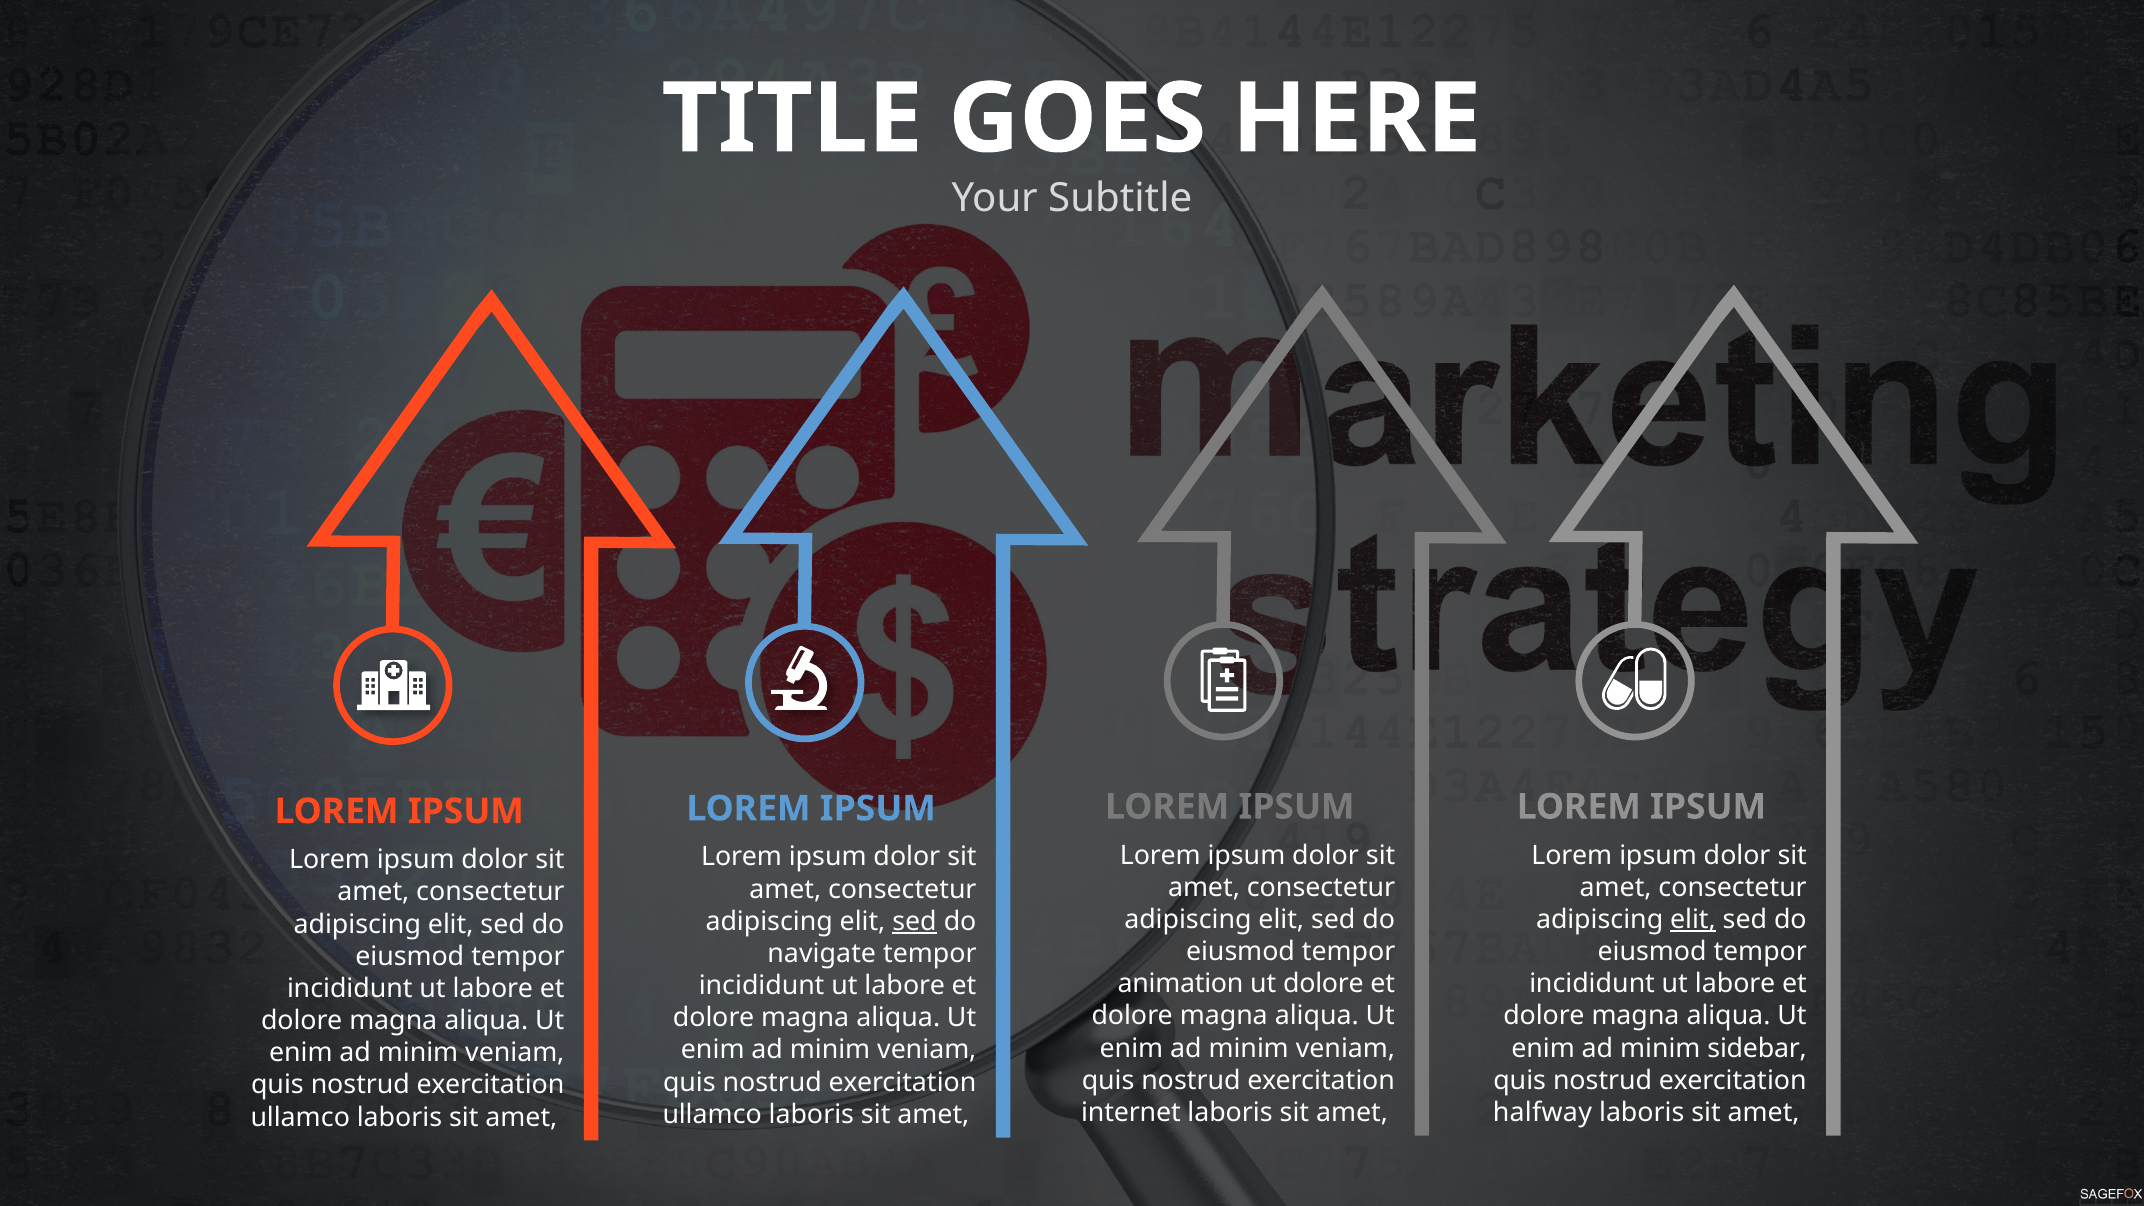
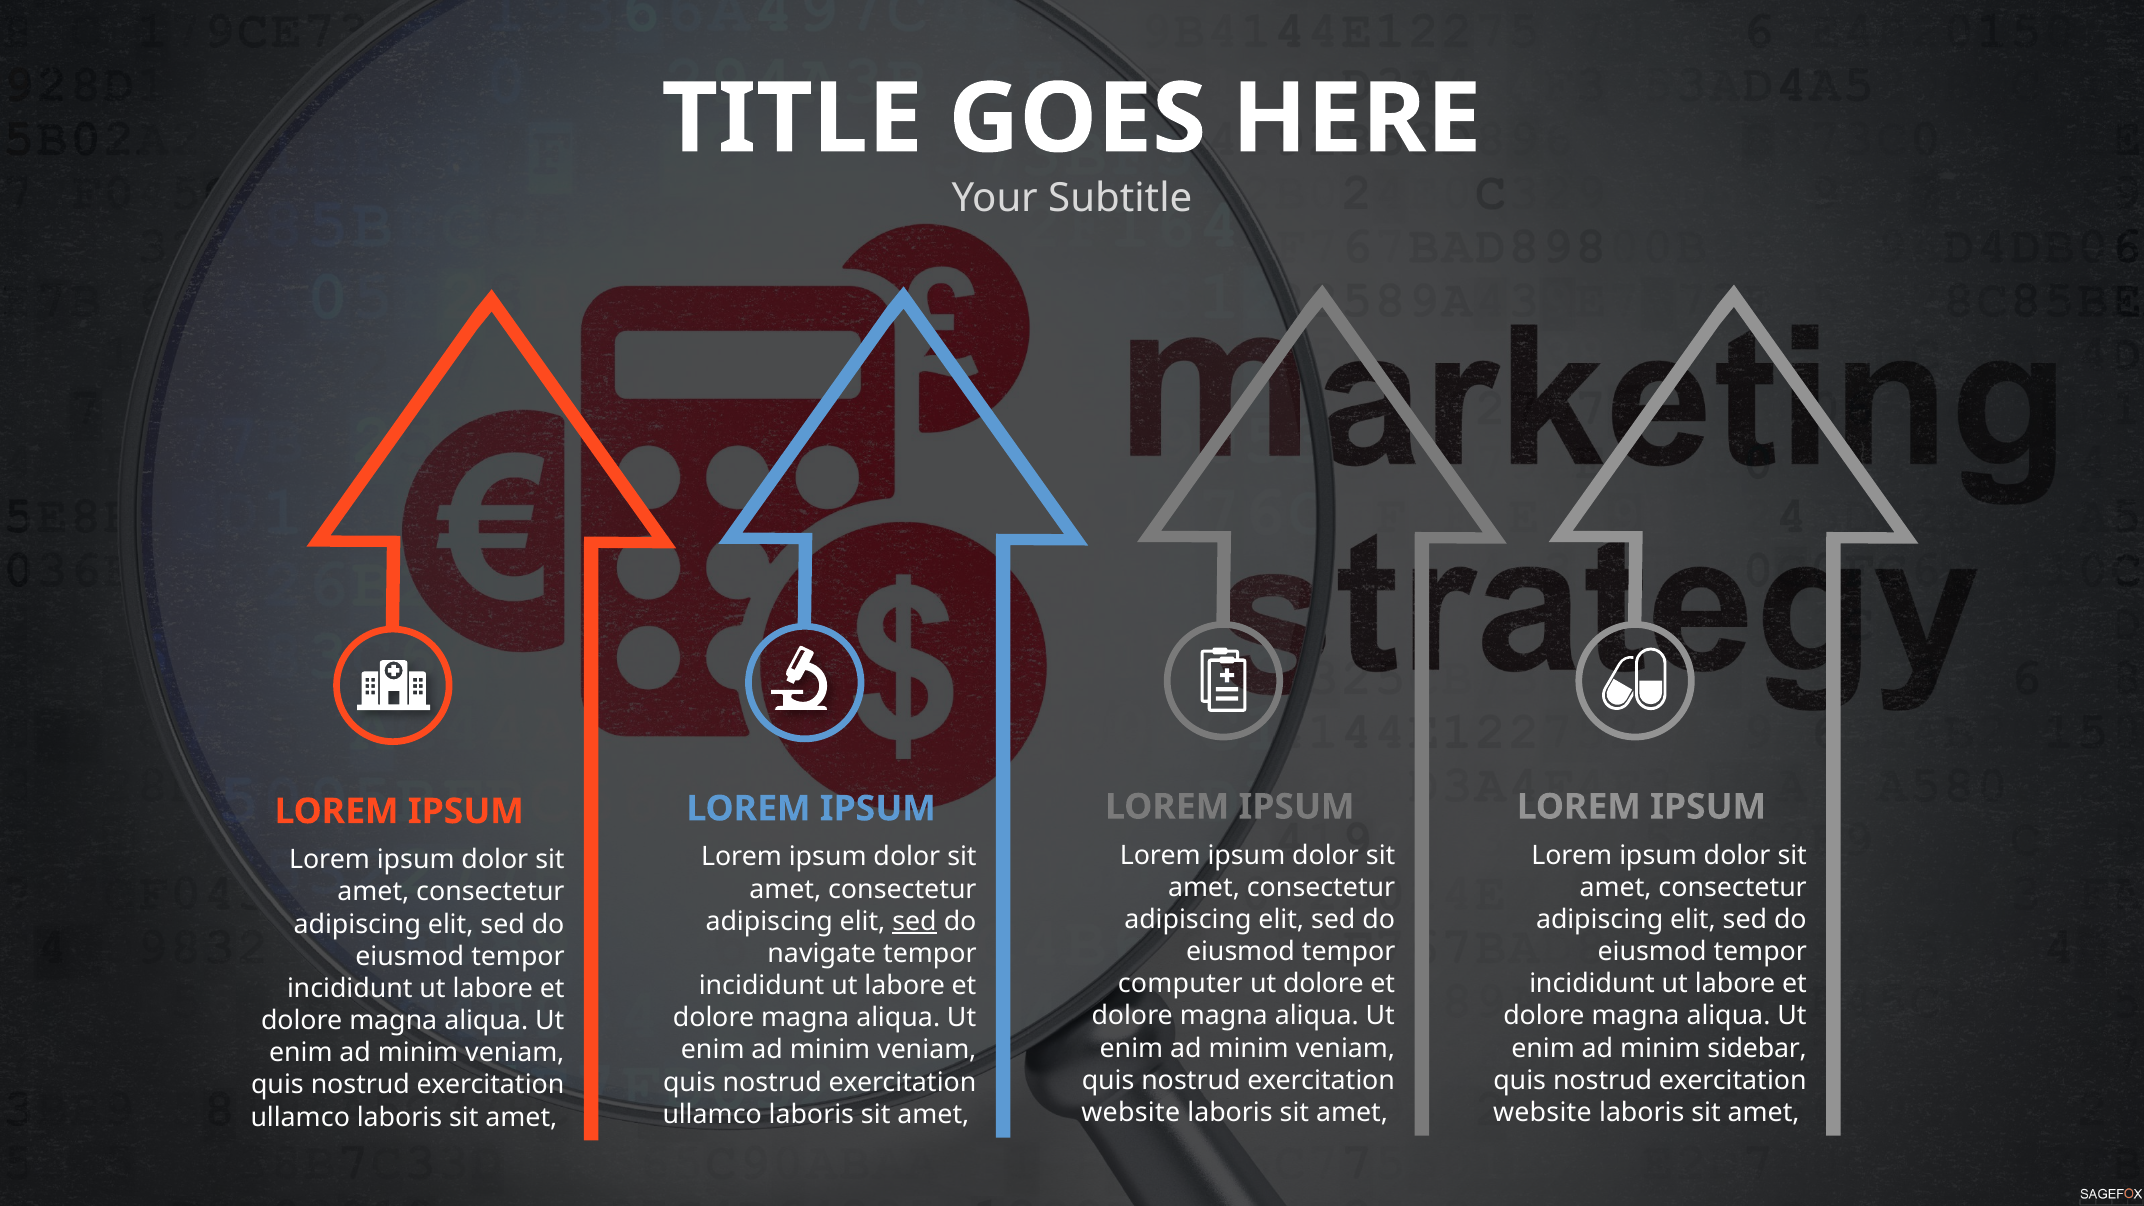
elit at (1693, 920) underline: present -> none
animation: animation -> computer
internet at (1131, 1113): internet -> website
halfway at (1542, 1113): halfway -> website
